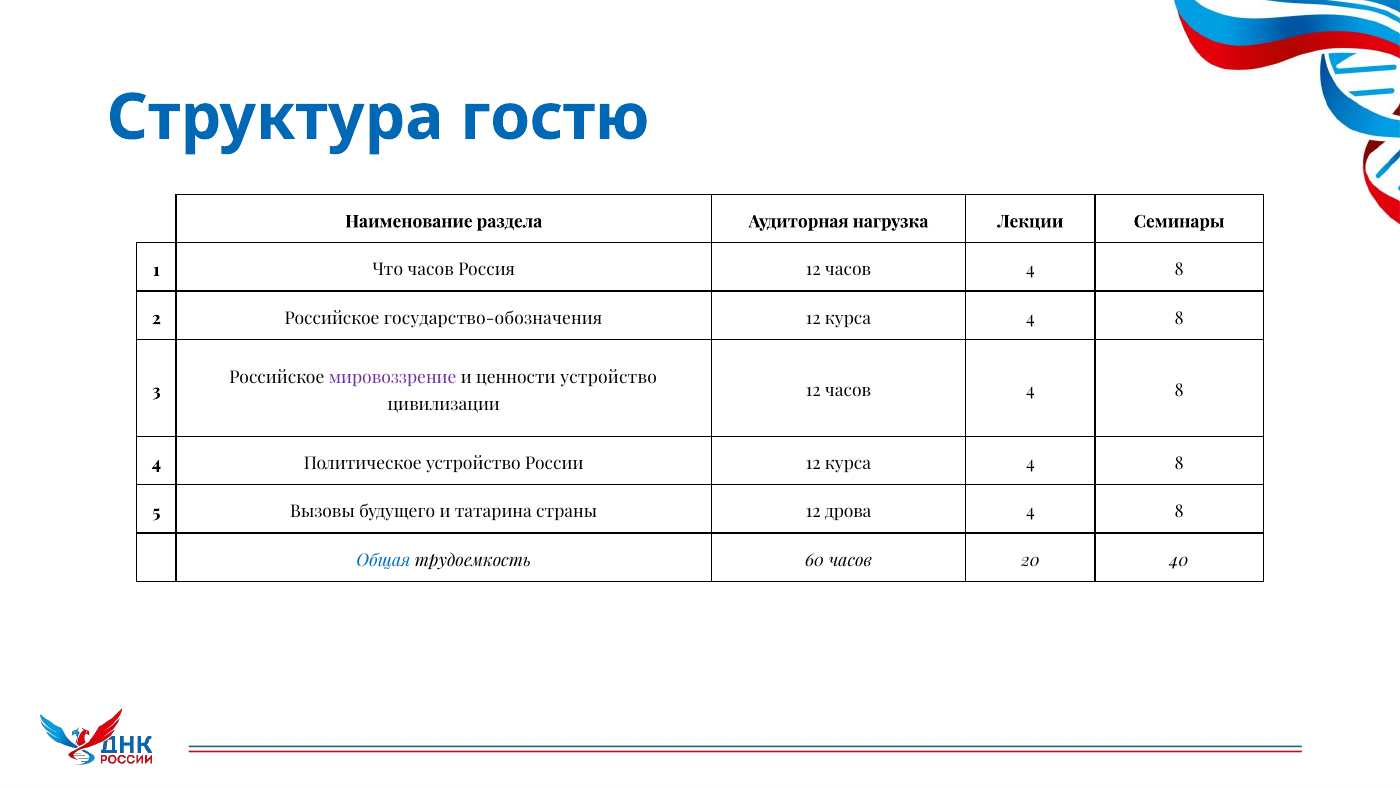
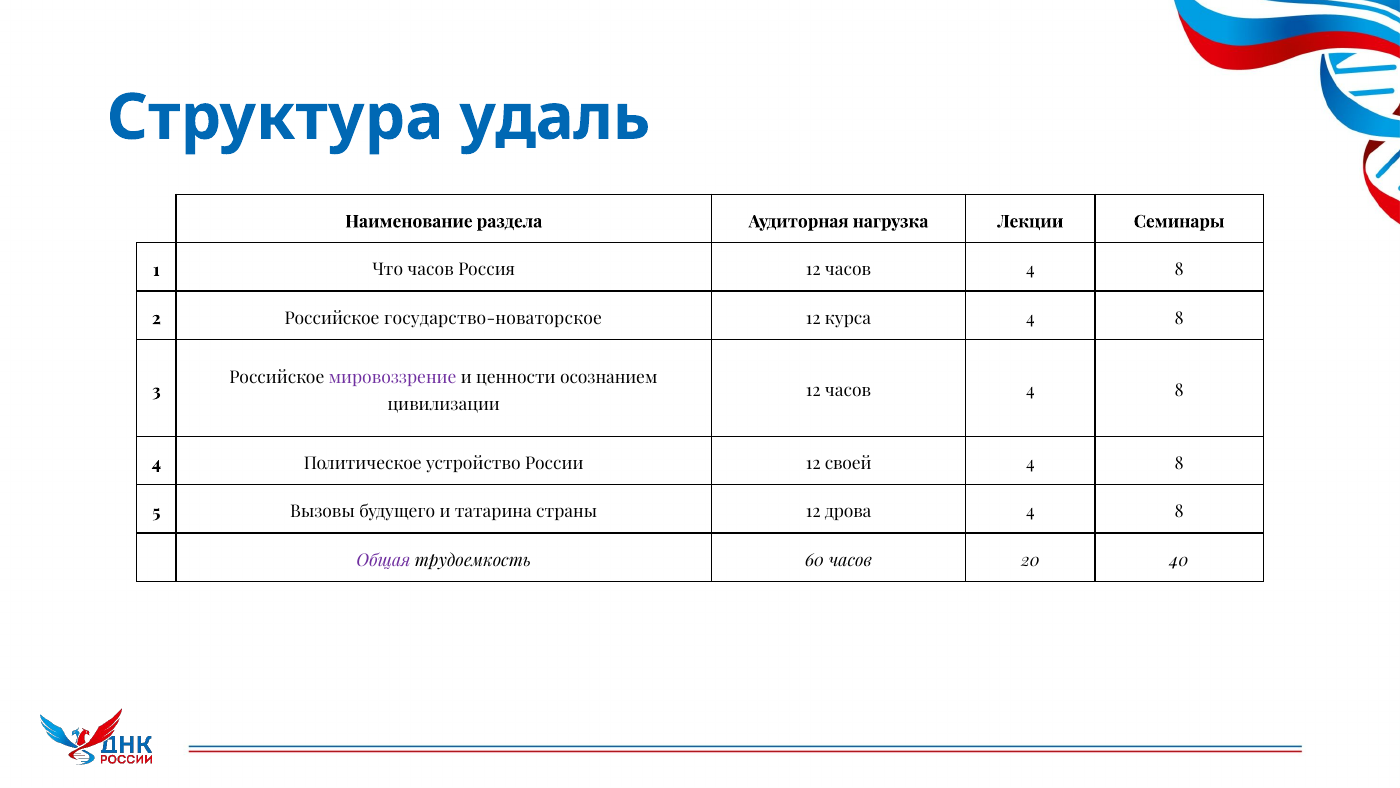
гостю: гостю -> удаль
государство-обозначения: государство-обозначения -> государство-новаторское
ценности устройство: устройство -> осознанием
России 12 курса: курса -> своей
Общая colour: blue -> purple
